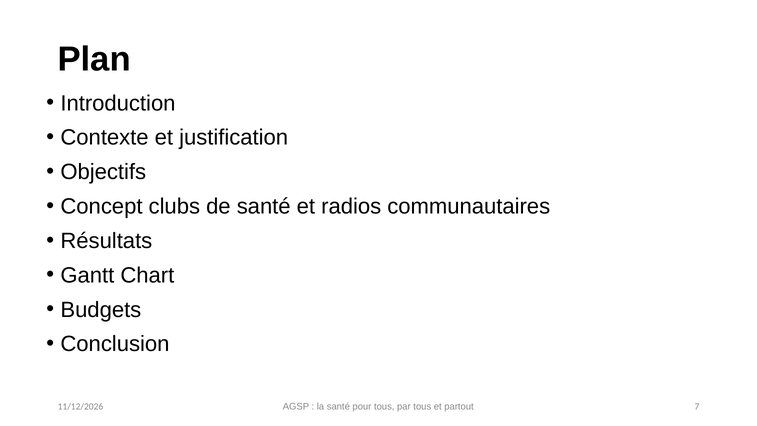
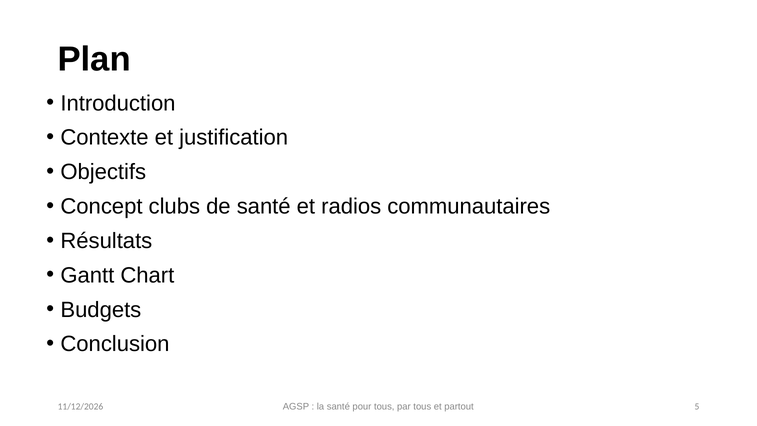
7: 7 -> 5
